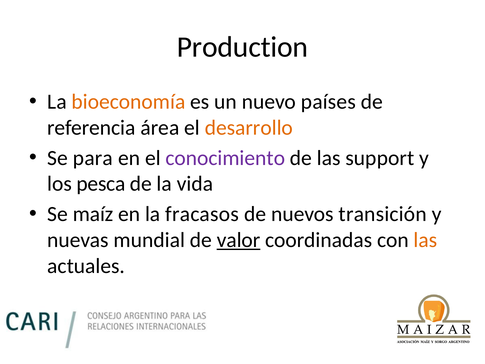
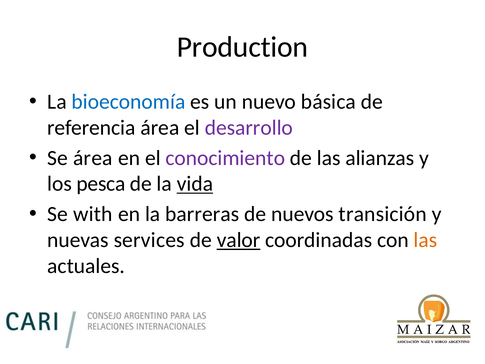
bioeconomía colour: orange -> blue
países: países -> básica
desarrollo colour: orange -> purple
Se para: para -> área
support: support -> alianzas
vida underline: none -> present
maíz: maíz -> with
fracasos: fracasos -> barreras
mundial: mundial -> services
